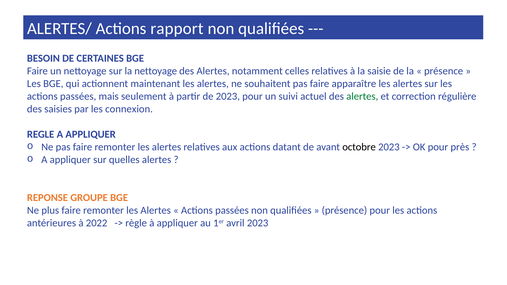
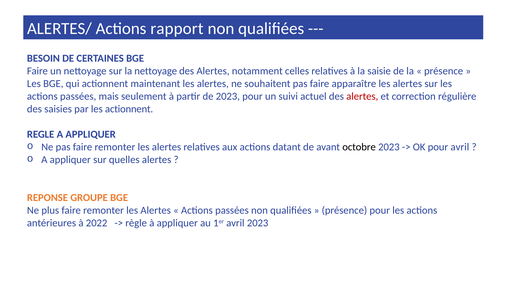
alertes at (362, 96) colour: green -> red
les connexion: connexion -> actionnent
pour près: près -> avril
